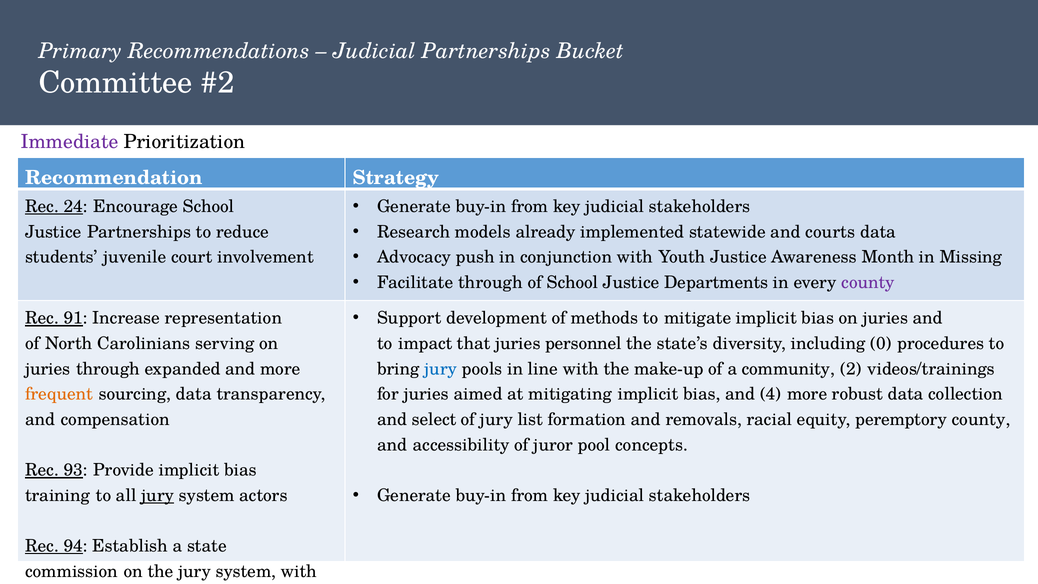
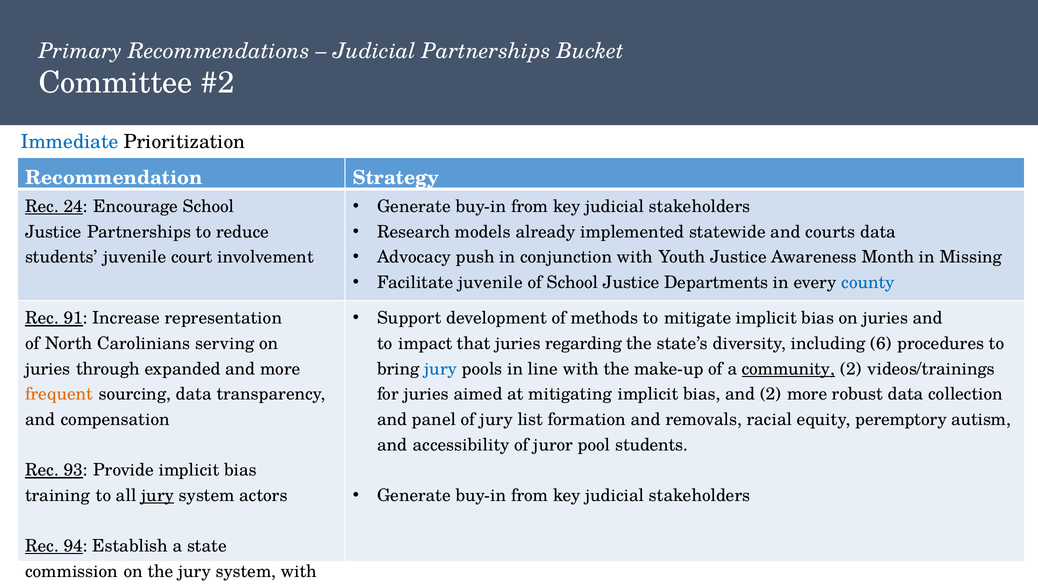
Immediate colour: purple -> blue
Facilitate through: through -> juvenile
county at (868, 283) colour: purple -> blue
personnel: personnel -> regarding
0: 0 -> 6
community underline: none -> present
and 4: 4 -> 2
select: select -> panel
peremptory county: county -> autism
pool concepts: concepts -> students
